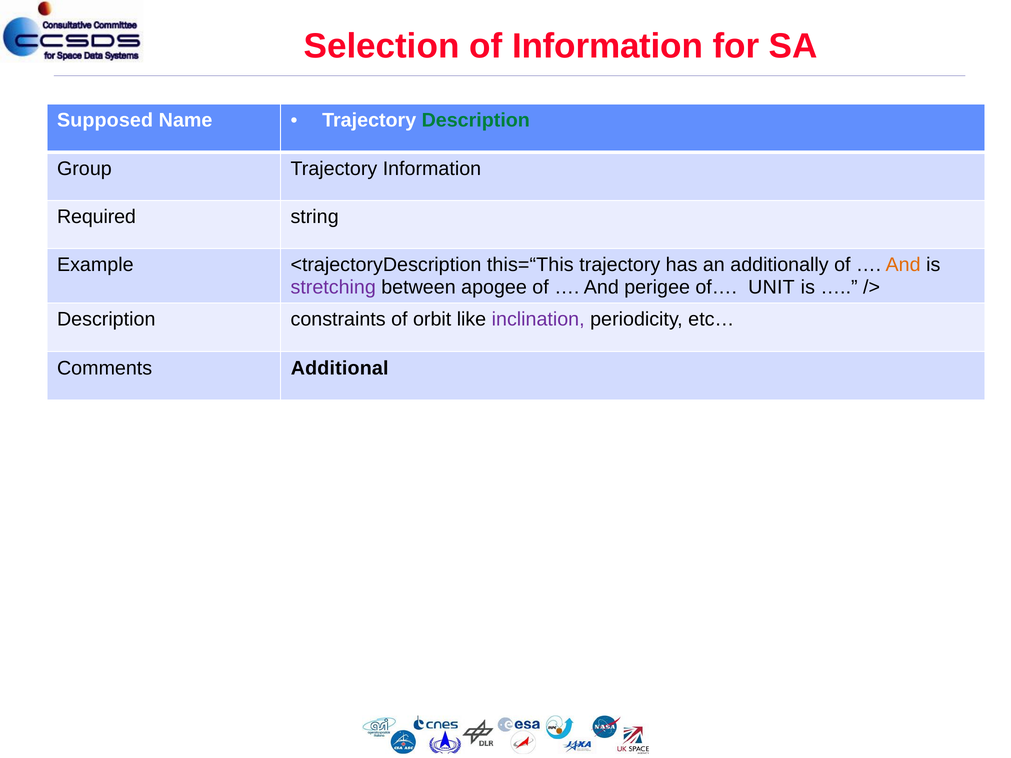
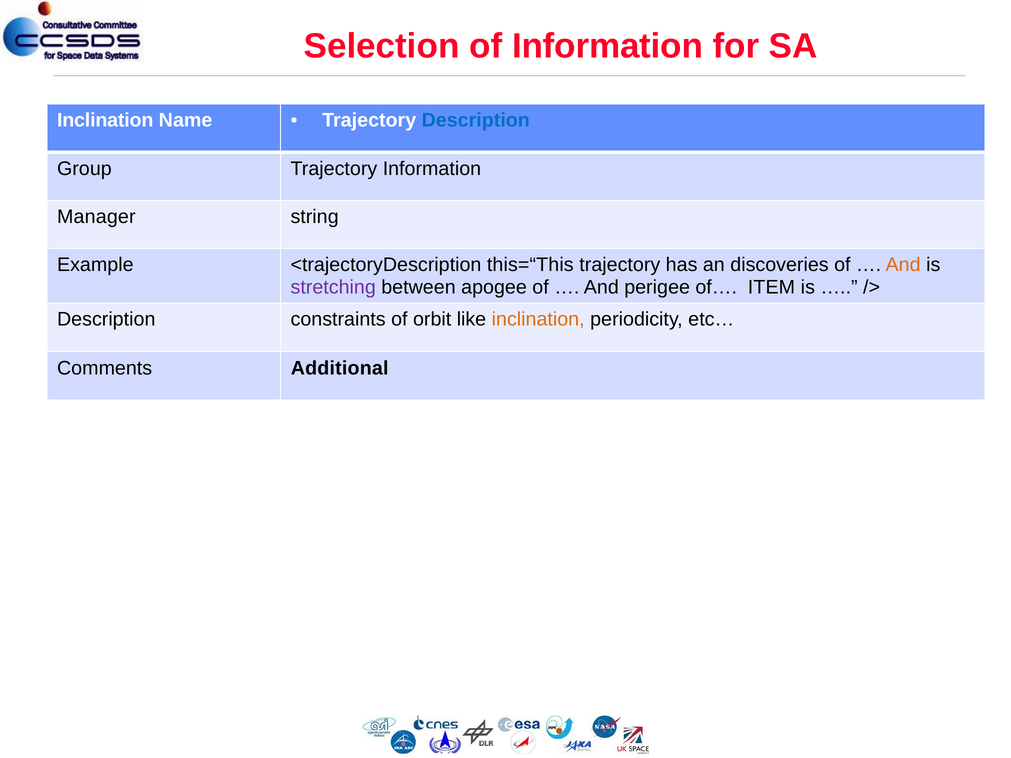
Supposed at (105, 120): Supposed -> Inclination
Description at (476, 120) colour: green -> blue
Required: Required -> Manager
additionally: additionally -> discoveries
UNIT: UNIT -> ITEM
inclination at (538, 319) colour: purple -> orange
